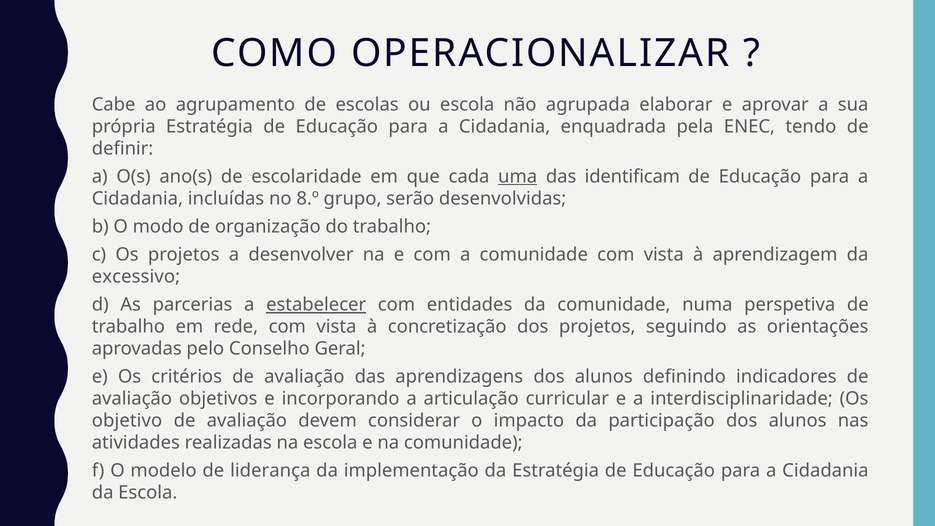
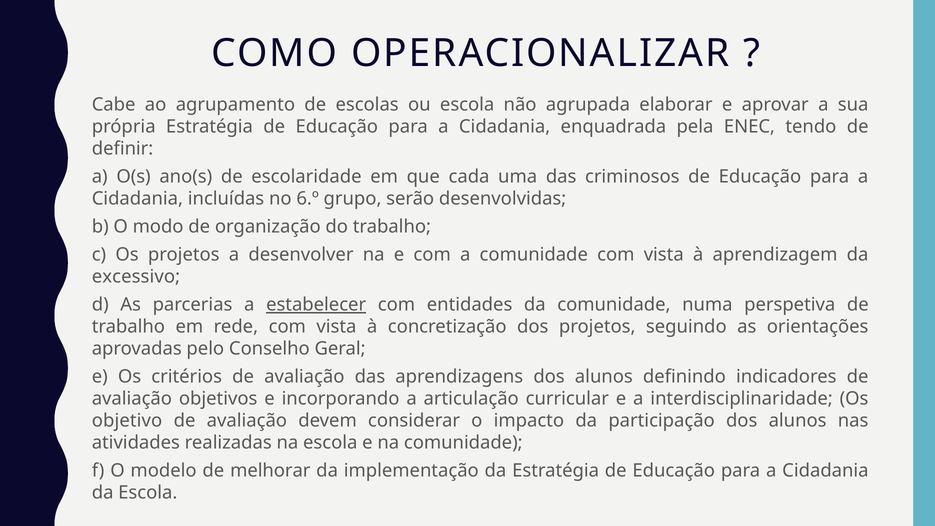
uma underline: present -> none
identificam: identificam -> criminosos
8.º: 8.º -> 6.º
liderança: liderança -> melhorar
